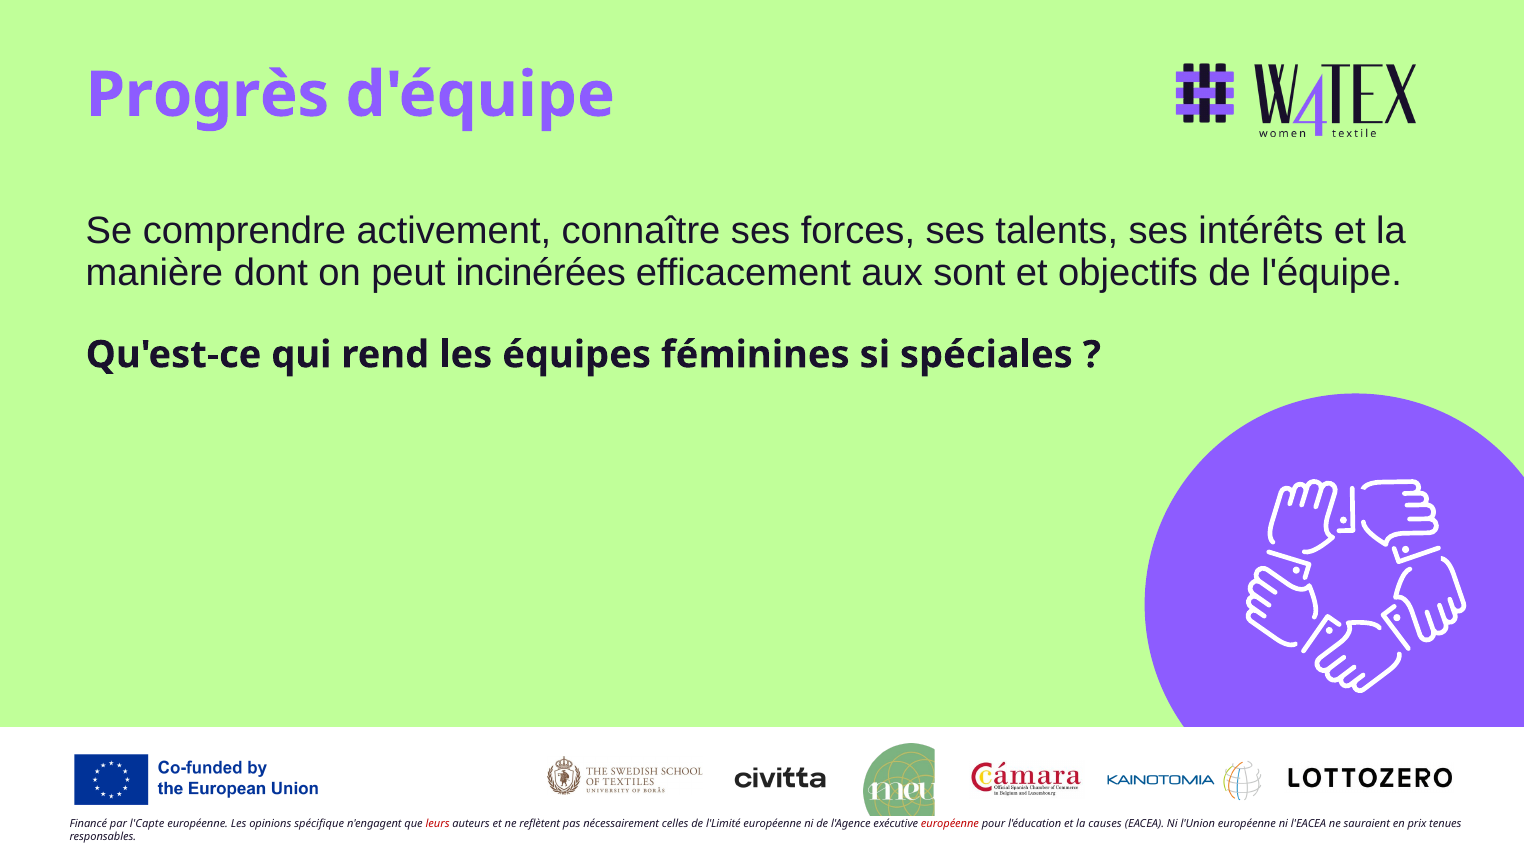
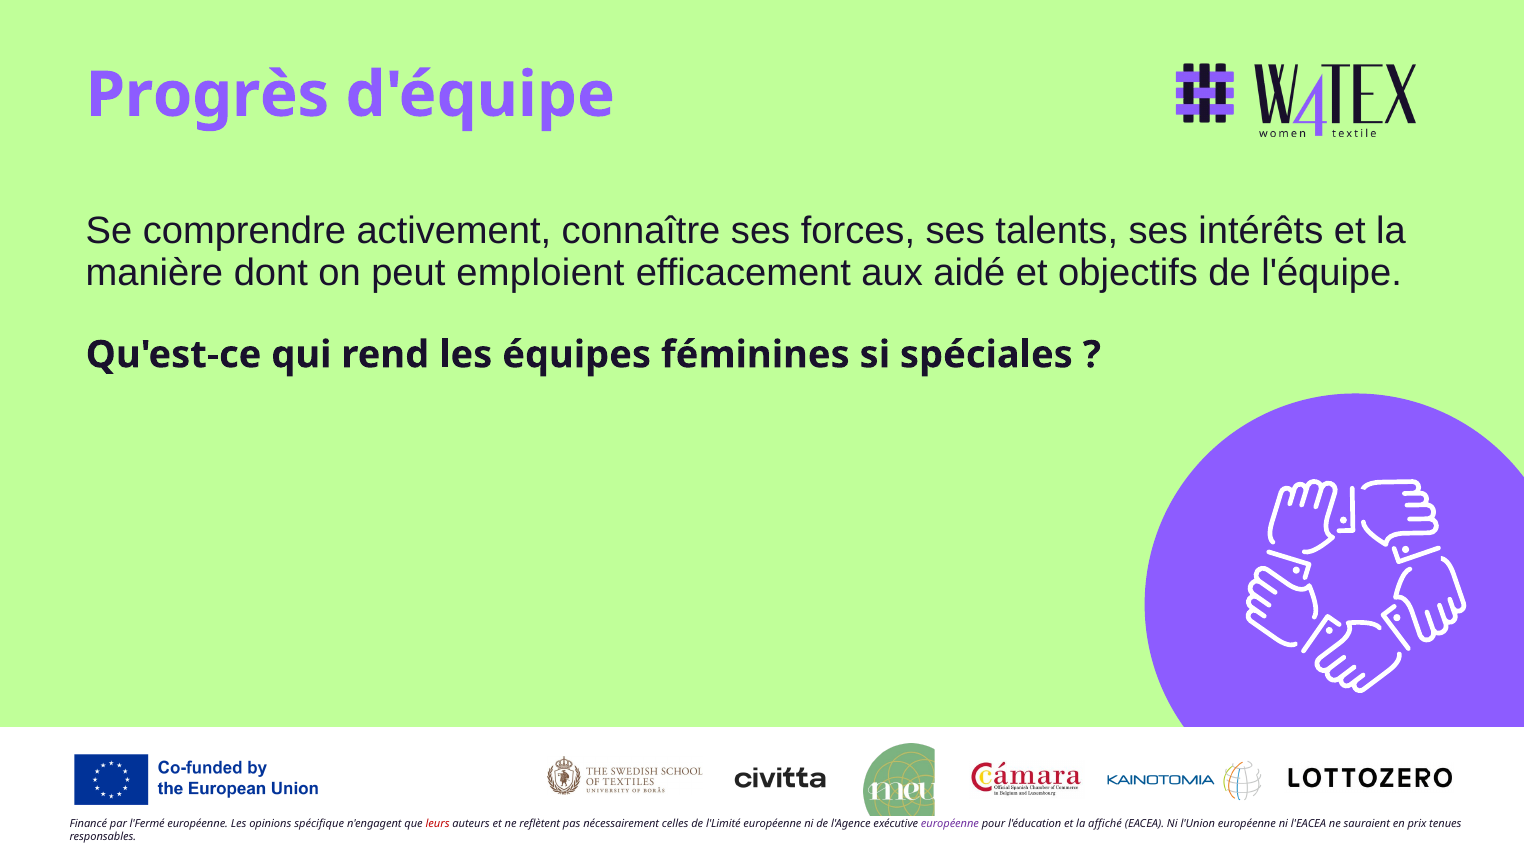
incinérées: incinérées -> emploient
sont: sont -> aidé
l'Capte: l'Capte -> l'Fermé
européenne at (950, 824) colour: red -> purple
causes: causes -> affiché
